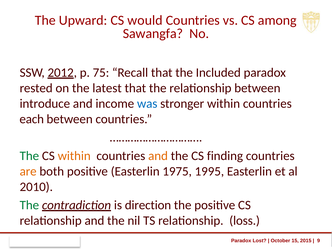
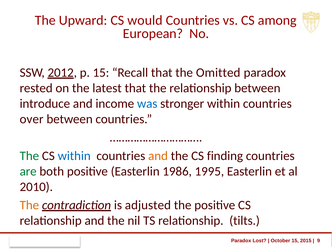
Sawangfa: Sawangfa -> European
p 75: 75 -> 15
Included: Included -> Omitted
each: each -> over
within at (74, 156) colour: orange -> blue
are colour: orange -> green
1975: 1975 -> 1986
The at (29, 205) colour: green -> orange
direction: direction -> adjusted
loss: loss -> tilts
